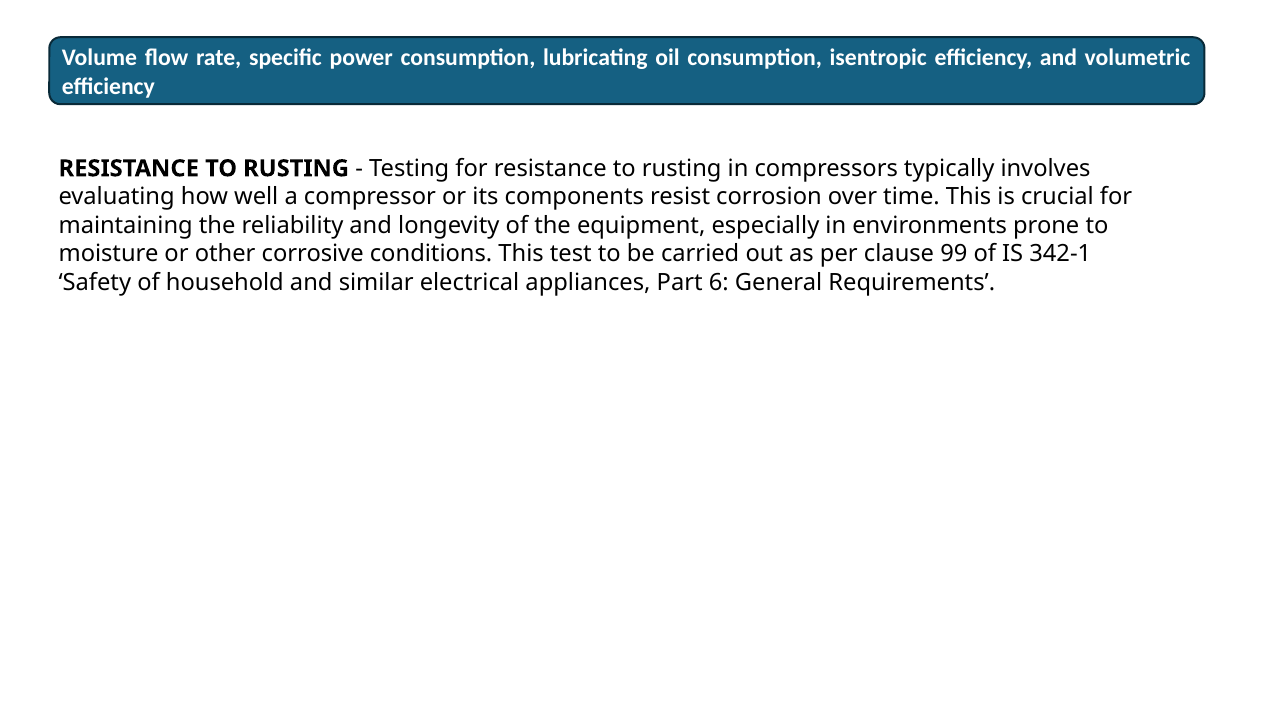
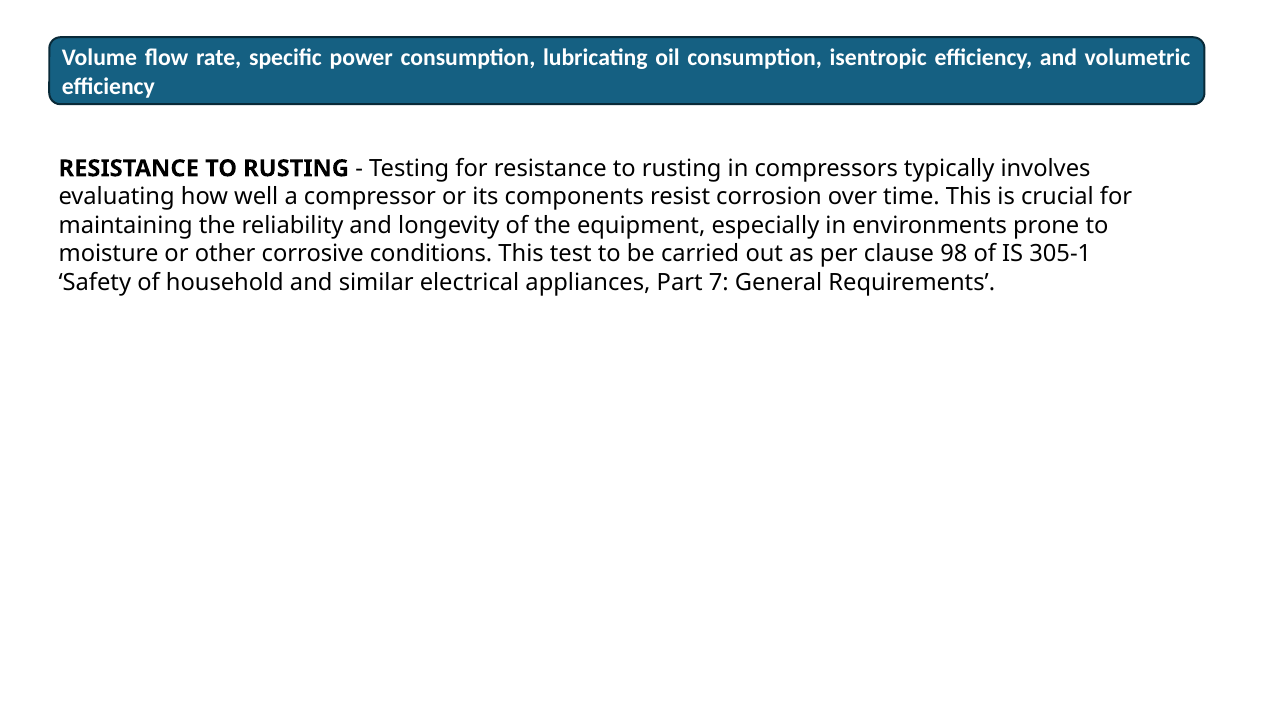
99: 99 -> 98
342-1: 342-1 -> 305-1
6: 6 -> 7
